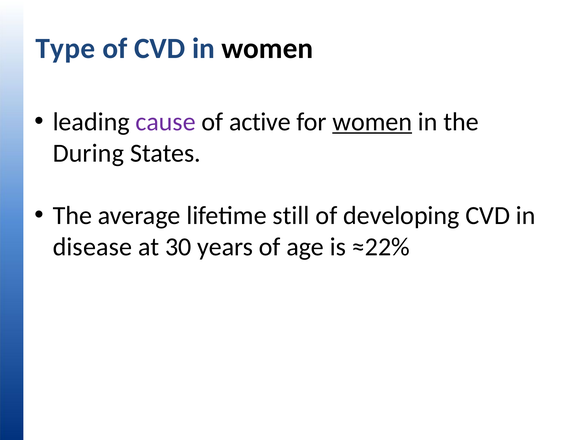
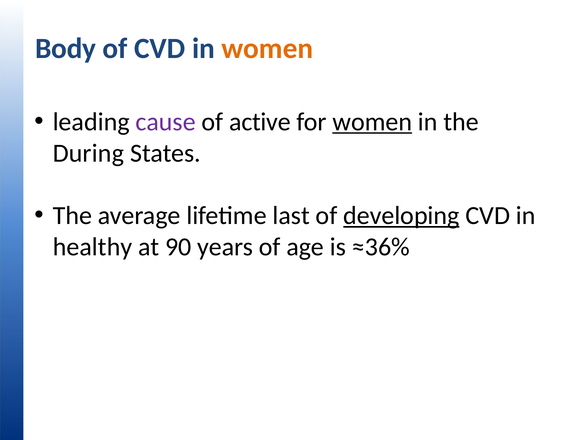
Type: Type -> Body
women at (267, 49) colour: black -> orange
still: still -> last
developing underline: none -> present
disease: disease -> healthy
30: 30 -> 90
≈22%: ≈22% -> ≈36%
